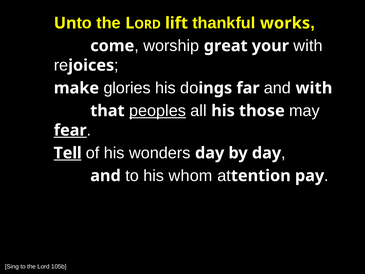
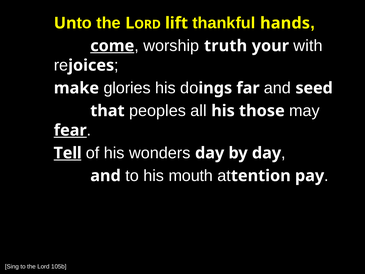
works: works -> hands
come underline: none -> present
great: great -> truth
and with: with -> seed
peoples underline: present -> none
whom: whom -> mouth
